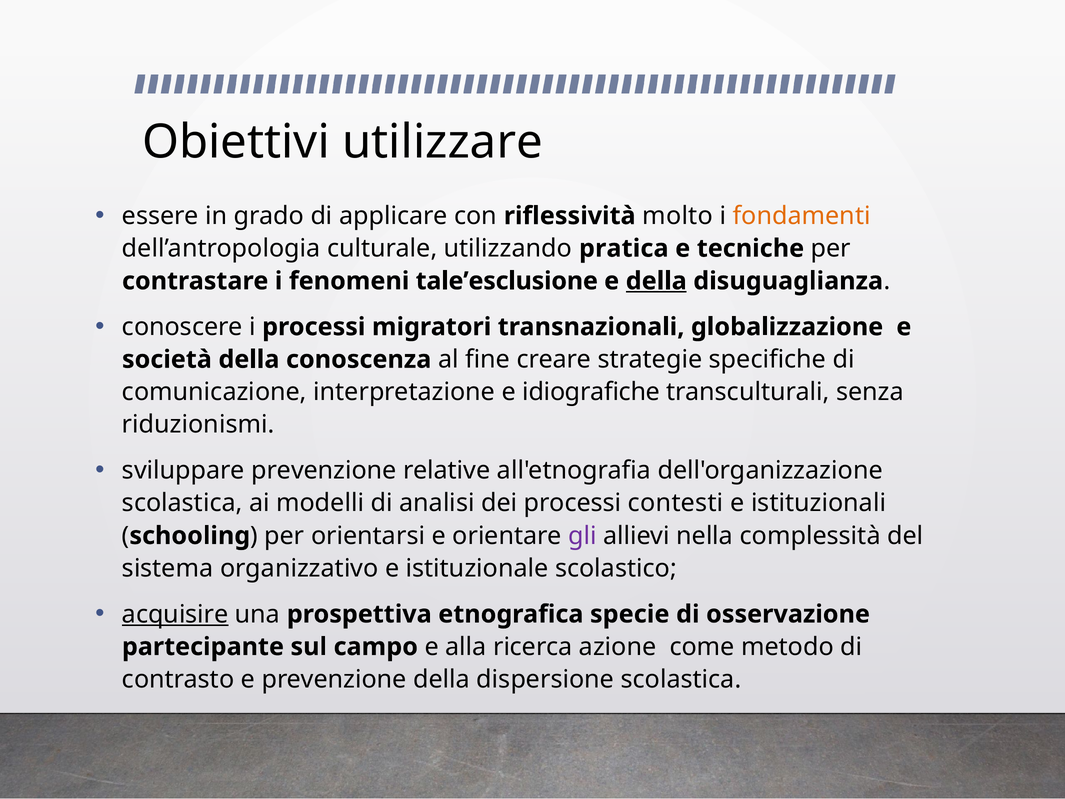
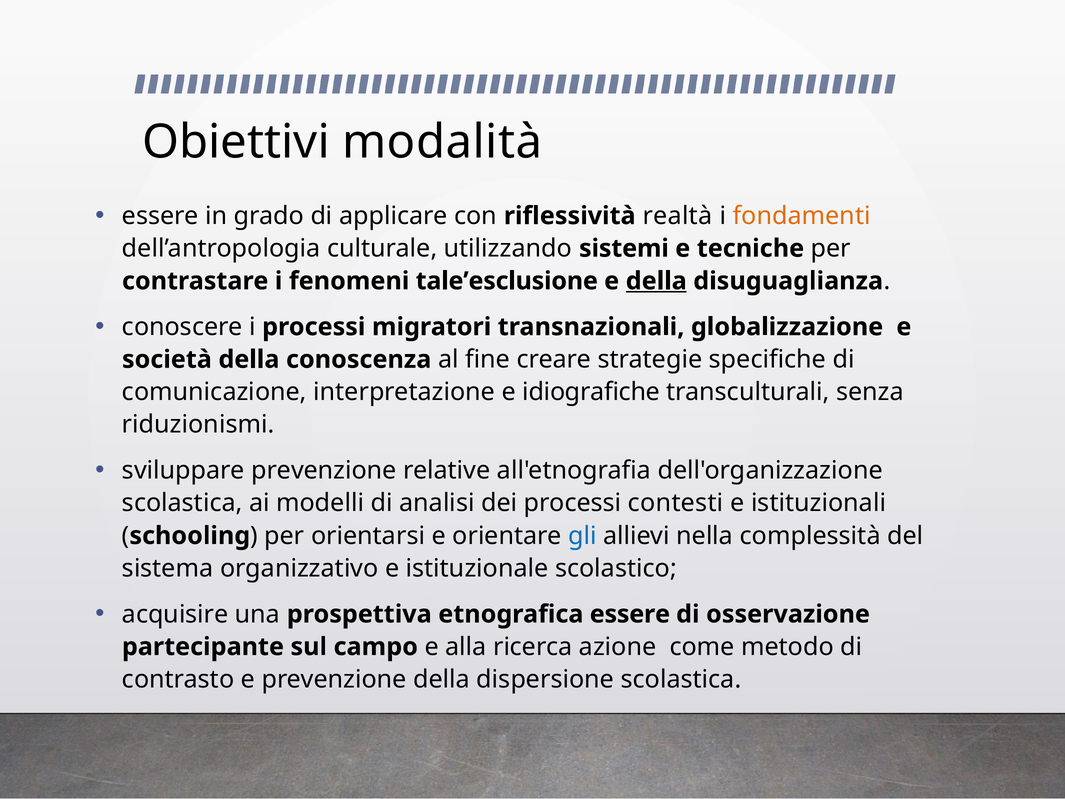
utilizzare: utilizzare -> modalità
molto: molto -> realtà
pratica: pratica -> sistemi
gli colour: purple -> blue
acquisire underline: present -> none
etnografica specie: specie -> essere
